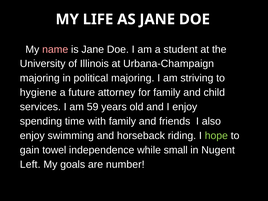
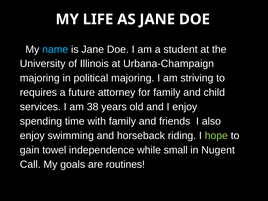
name colour: pink -> light blue
hygiene: hygiene -> requires
59: 59 -> 38
Left: Left -> Call
number: number -> routines
